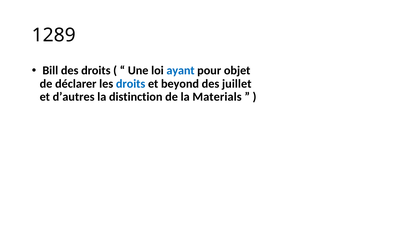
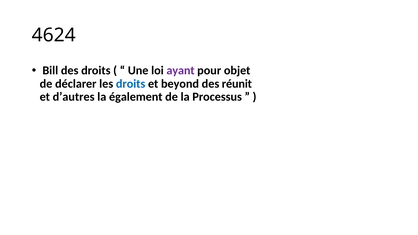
1289: 1289 -> 4624
ayant colour: blue -> purple
juillet: juillet -> réunit
distinction: distinction -> également
Materials: Materials -> Processus
